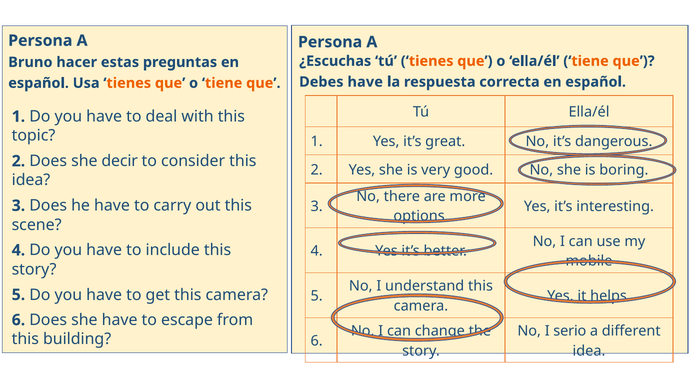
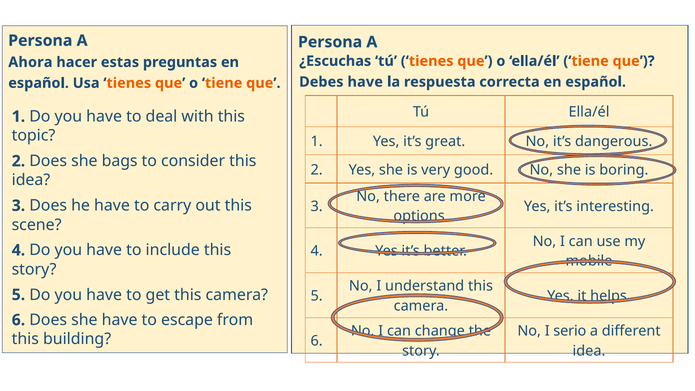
Bruno: Bruno -> Ahora
decir: decir -> bags
